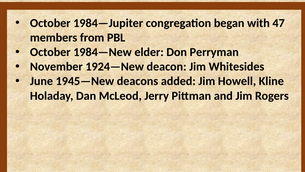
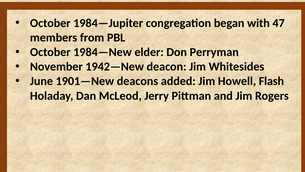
1924—New: 1924—New -> 1942—New
1945—New: 1945—New -> 1901—New
Kline: Kline -> Flash
